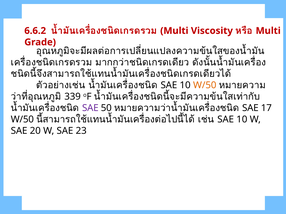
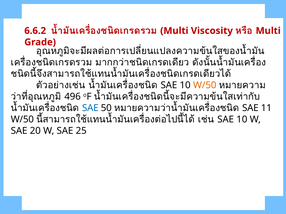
339: 339 -> 496
SAE at (90, 108) colour: purple -> blue
17: 17 -> 11
23: 23 -> 25
